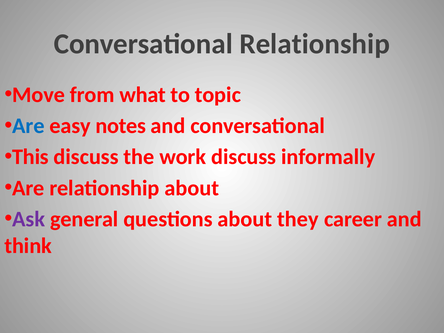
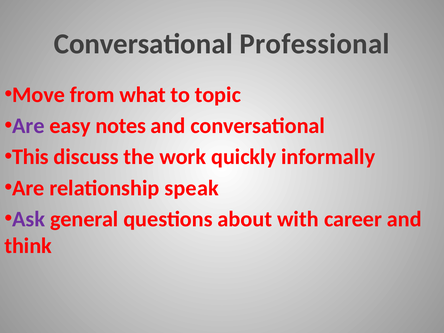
Conversational Relationship: Relationship -> Professional
Are at (28, 126) colour: blue -> purple
work discuss: discuss -> quickly
relationship about: about -> speak
they: they -> with
